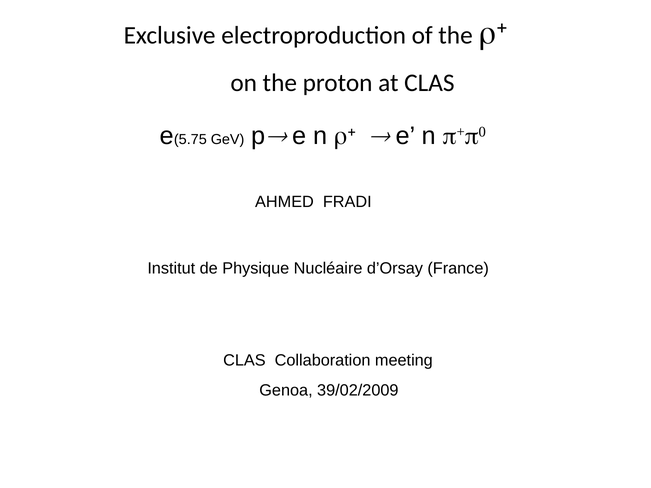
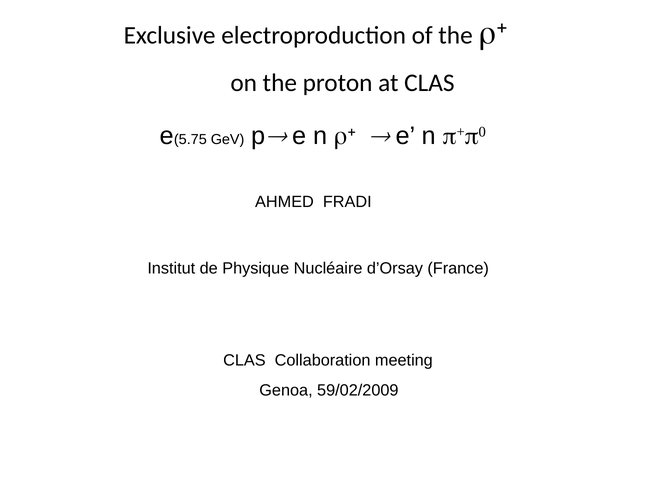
39/02/2009: 39/02/2009 -> 59/02/2009
